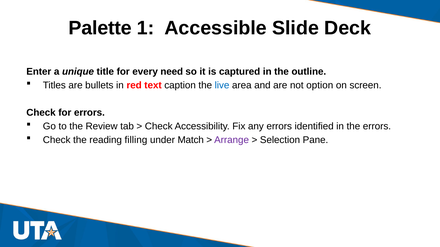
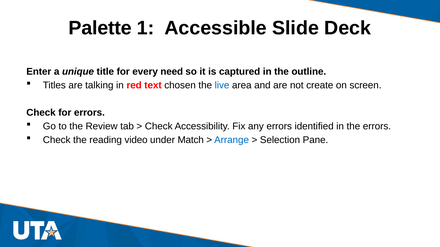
bullets: bullets -> talking
caption: caption -> chosen
option: option -> create
filling: filling -> video
Arrange colour: purple -> blue
